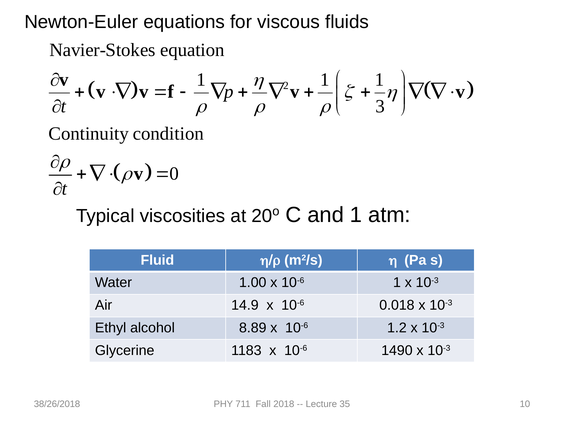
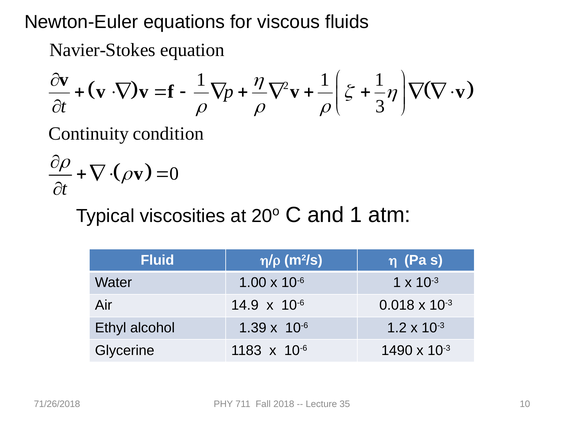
8.89: 8.89 -> 1.39
38/26/2018: 38/26/2018 -> 71/26/2018
